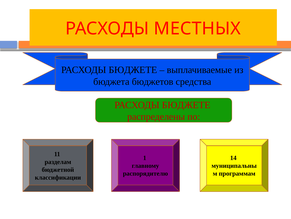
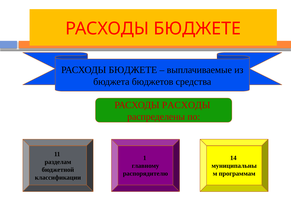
МЕСТНЫХ at (197, 29): МЕСТНЫХ -> БЮДЖЕТЕ
БЮДЖЕТЕ at (186, 105): БЮДЖЕТЕ -> РАСХОДЫ
